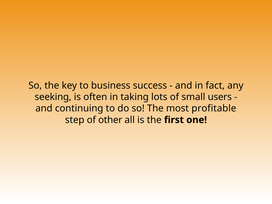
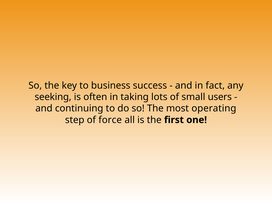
profitable: profitable -> operating
other: other -> force
